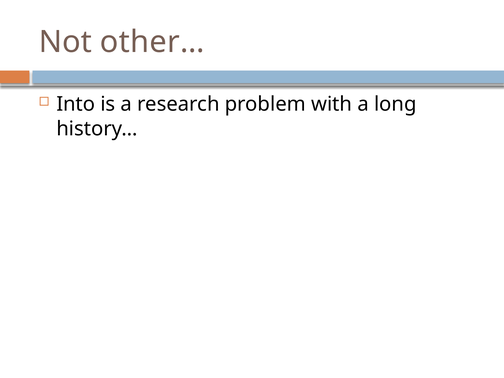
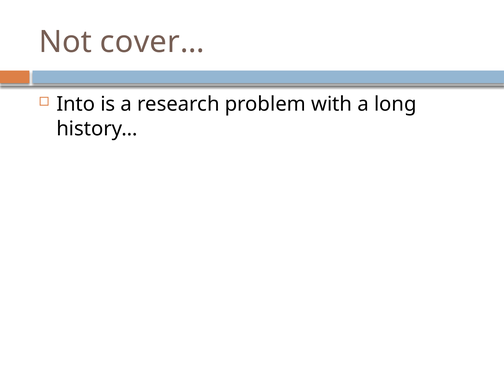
other…: other… -> cover…
